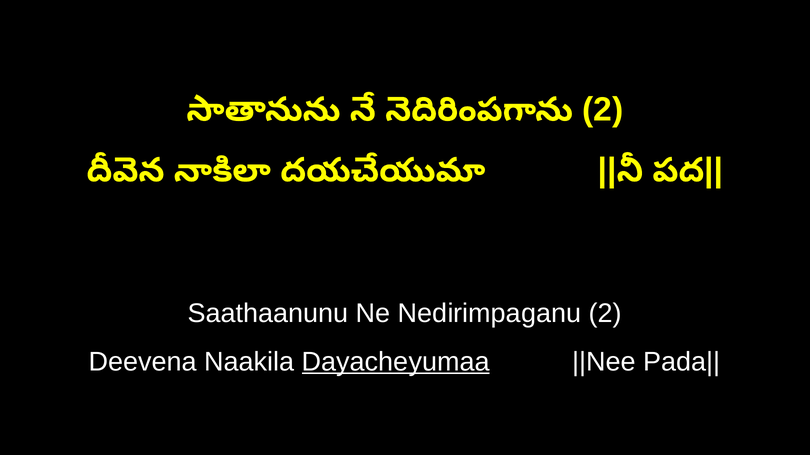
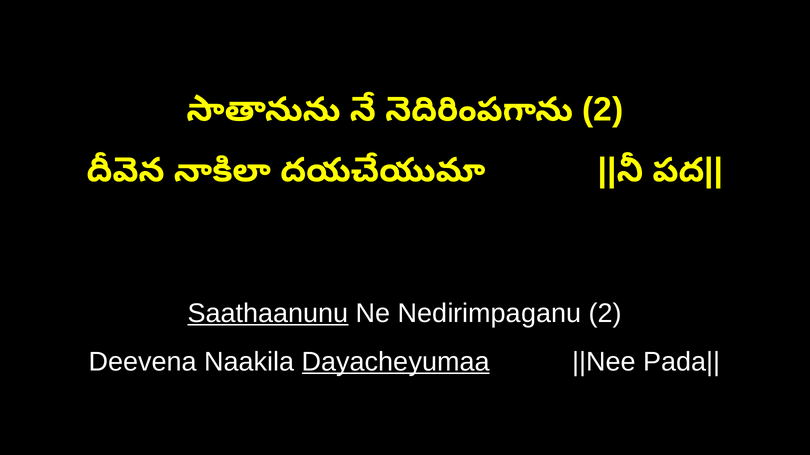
Saathaanunu underline: none -> present
